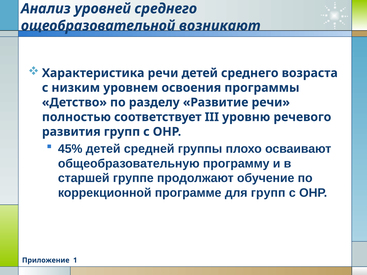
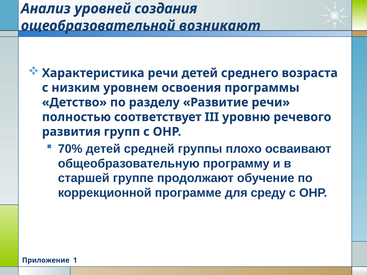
уровней среднего: среднего -> создания
45%: 45% -> 70%
для групп: групп -> среду
